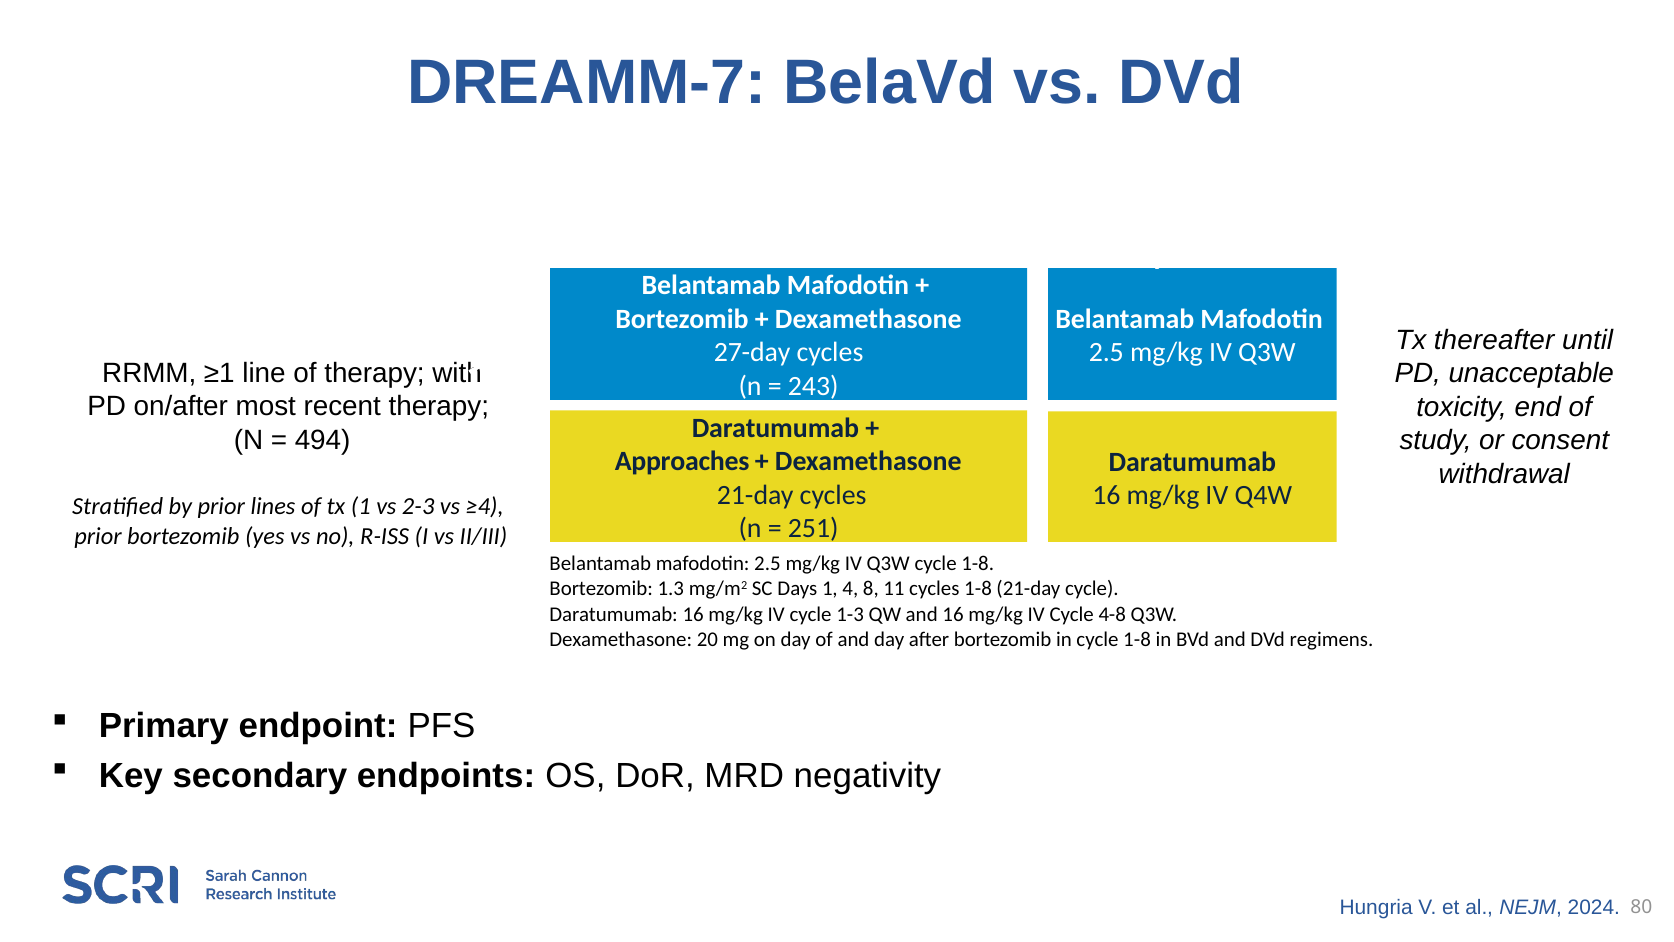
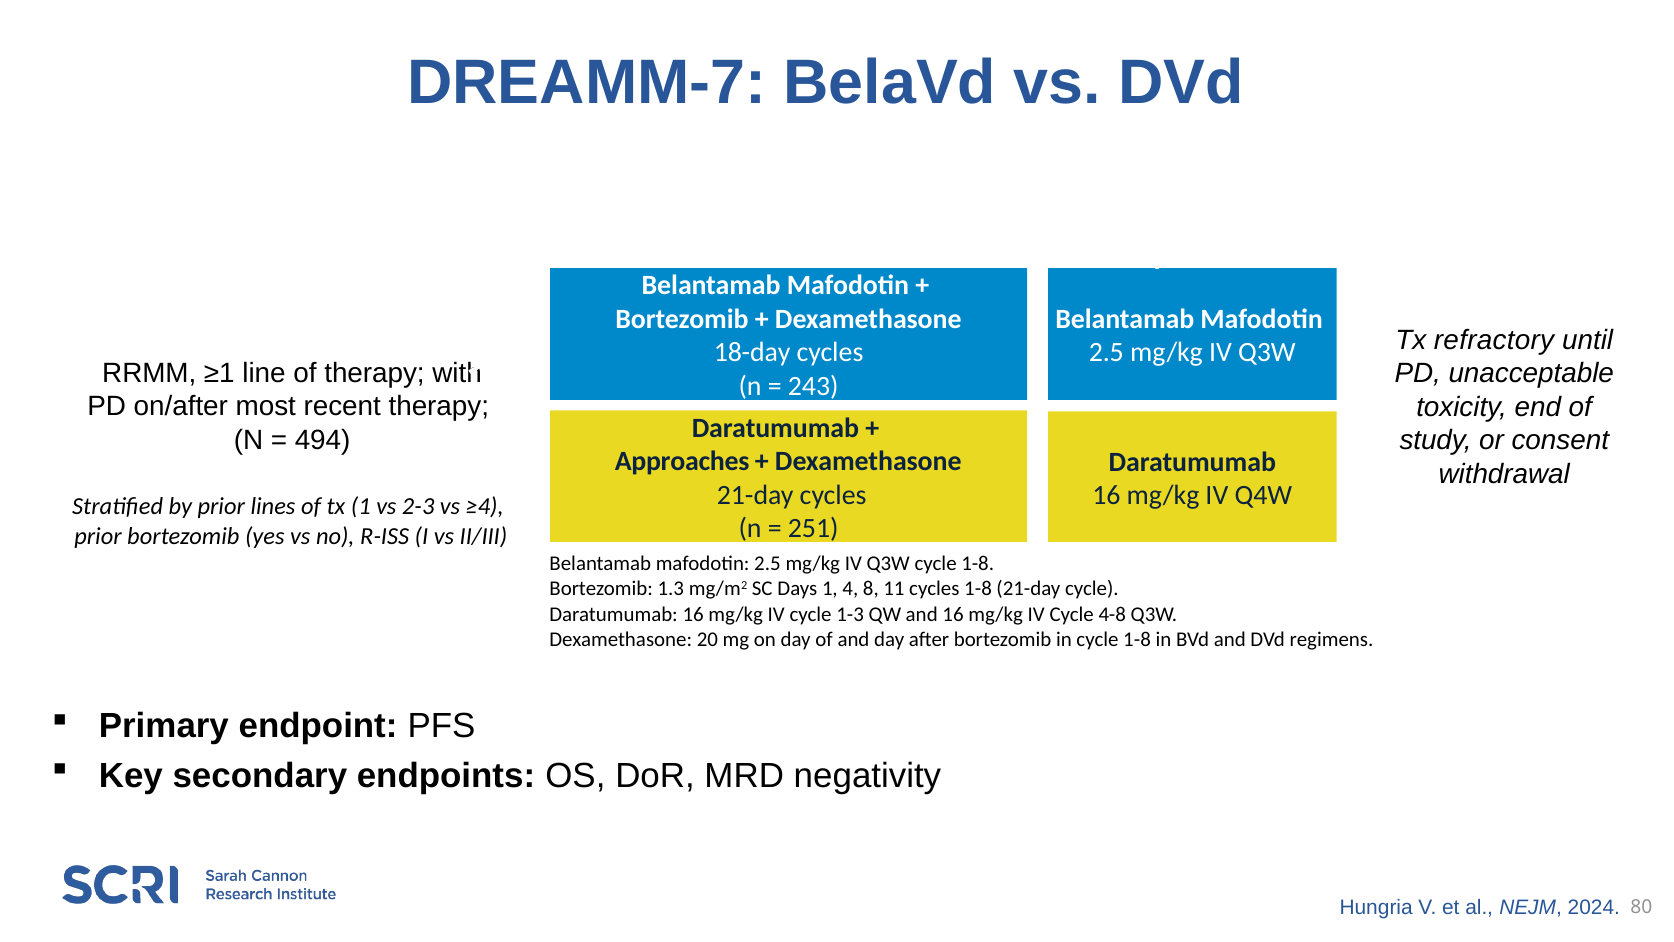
thereafter: thereafter -> refractory
27-day: 27-day -> 18-day
